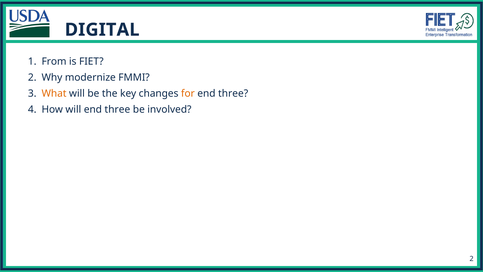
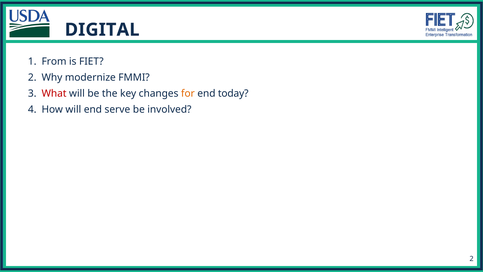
What colour: orange -> red
three at (233, 93): three -> today
will end three: three -> serve
